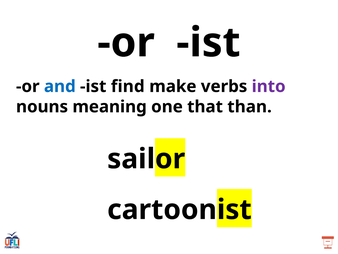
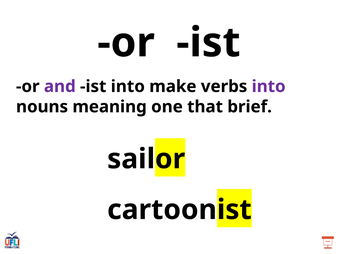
and colour: blue -> purple
ist find: find -> into
than: than -> brief
